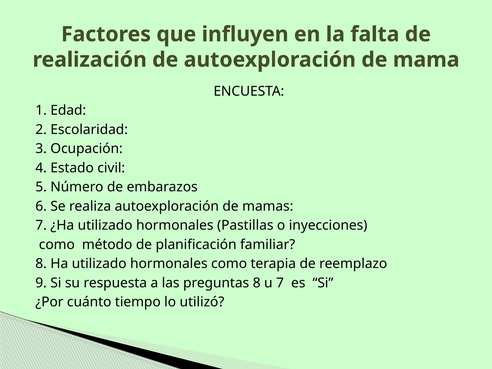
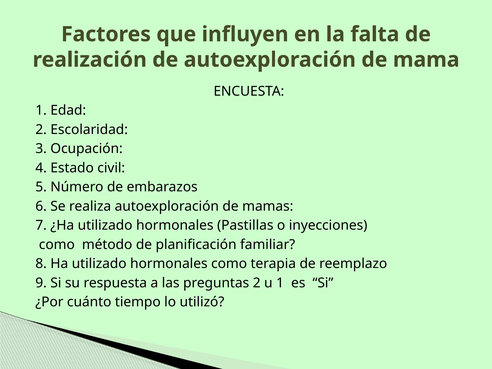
preguntas 8: 8 -> 2
u 7: 7 -> 1
